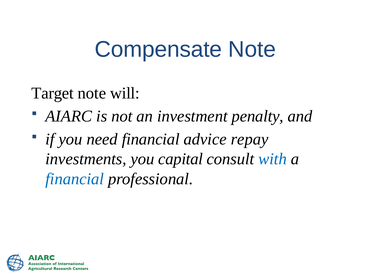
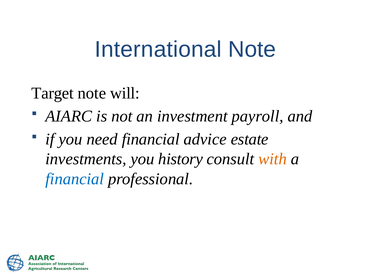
Compensate: Compensate -> International
penalty: penalty -> payroll
repay: repay -> estate
capital: capital -> history
with colour: blue -> orange
